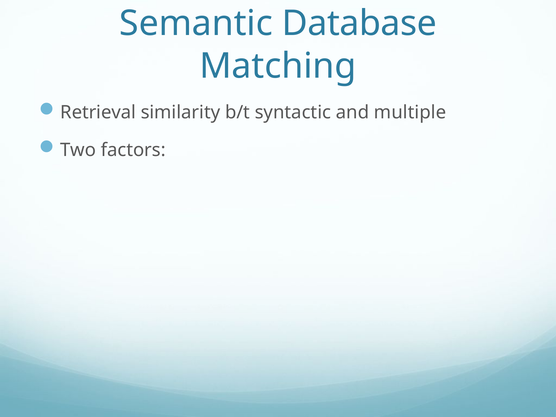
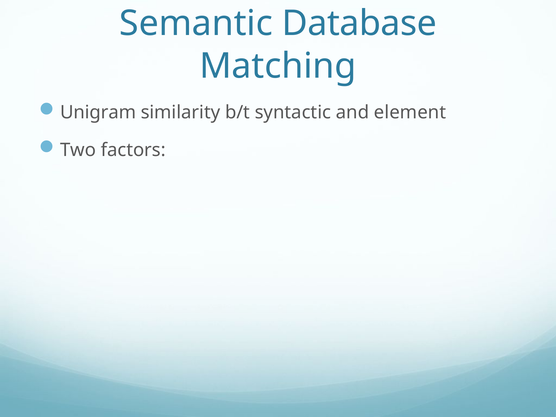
Retrieval: Retrieval -> Unigram
multiple: multiple -> element
